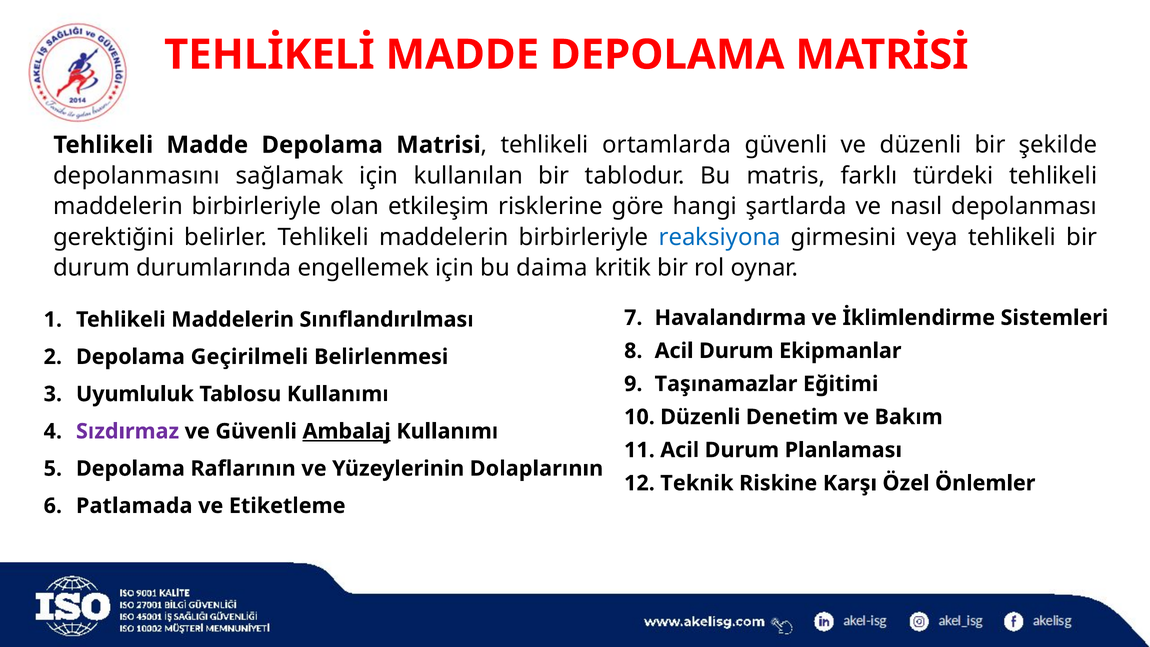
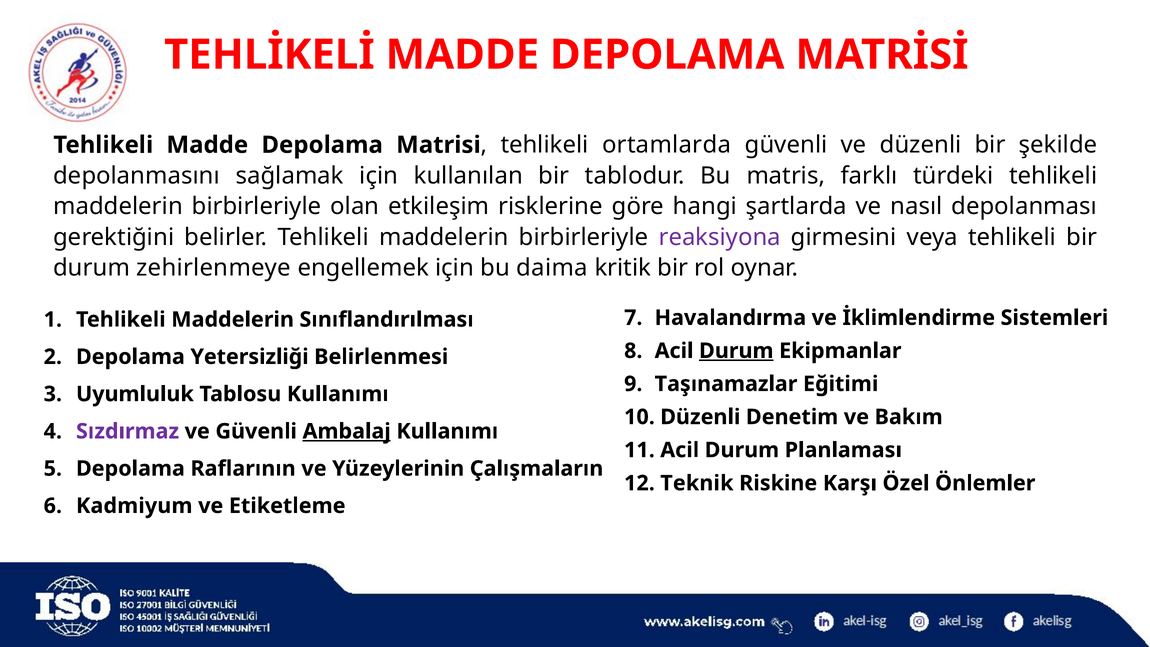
reaksiyona colour: blue -> purple
durumlarında: durumlarında -> zehirlenmeye
Durum at (736, 351) underline: none -> present
Geçirilmeli: Geçirilmeli -> Yetersizliği
Dolaplarının: Dolaplarının -> Çalışmaların
Patlamada: Patlamada -> Kadmiyum
